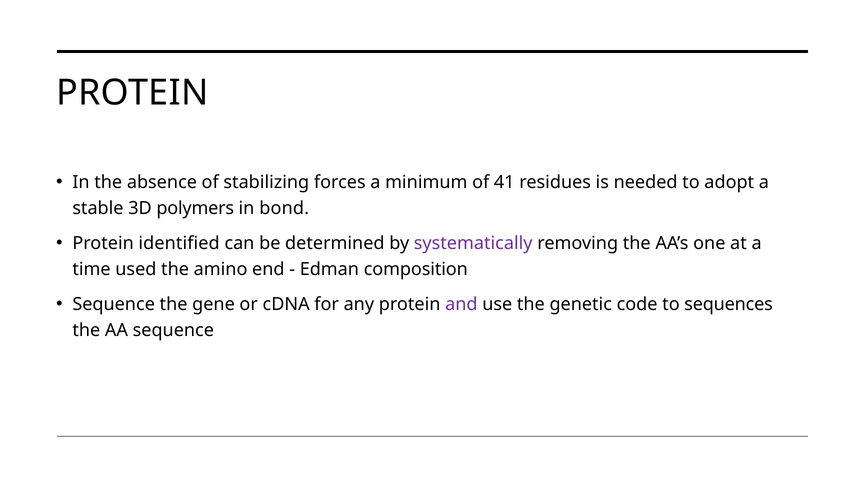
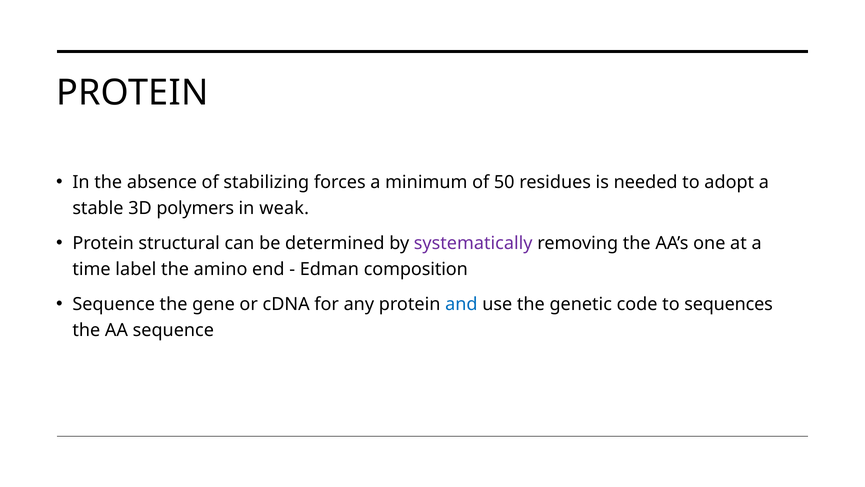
41: 41 -> 50
bond: bond -> weak
identified: identified -> structural
used: used -> label
and colour: purple -> blue
